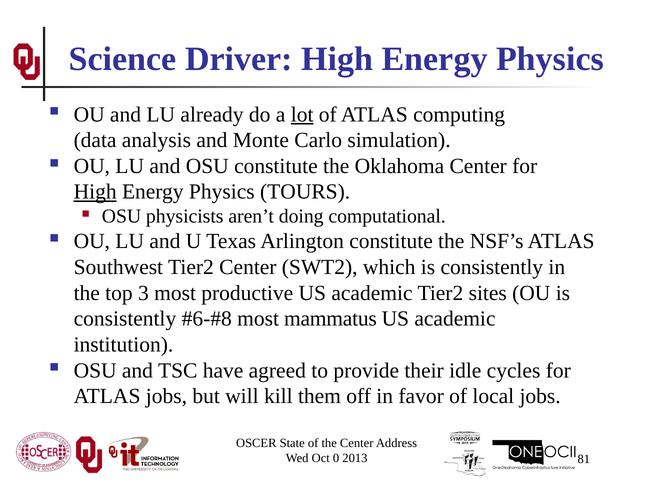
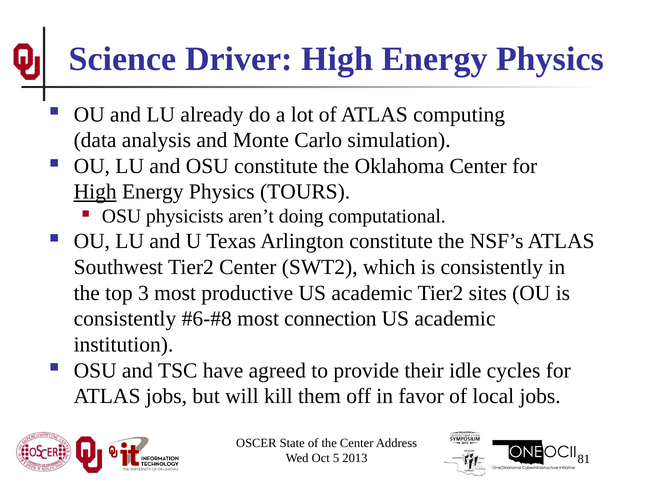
lot underline: present -> none
mammatus: mammatus -> connection
0: 0 -> 5
